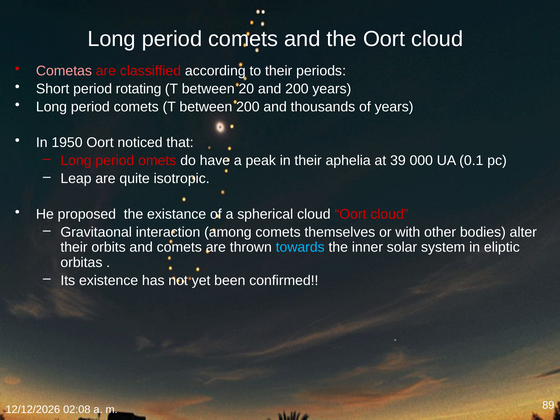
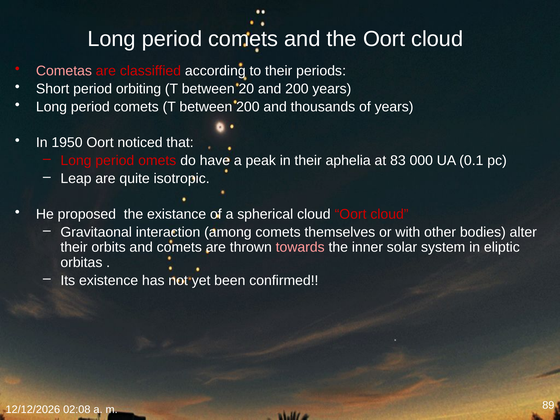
rotating: rotating -> orbiting
39: 39 -> 83
towards colour: light blue -> pink
